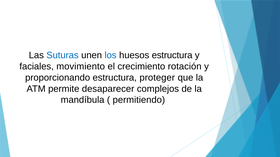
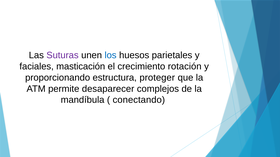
Suturas colour: blue -> purple
huesos estructura: estructura -> parietales
movimiento: movimiento -> masticación
permitiendo: permitiendo -> conectando
